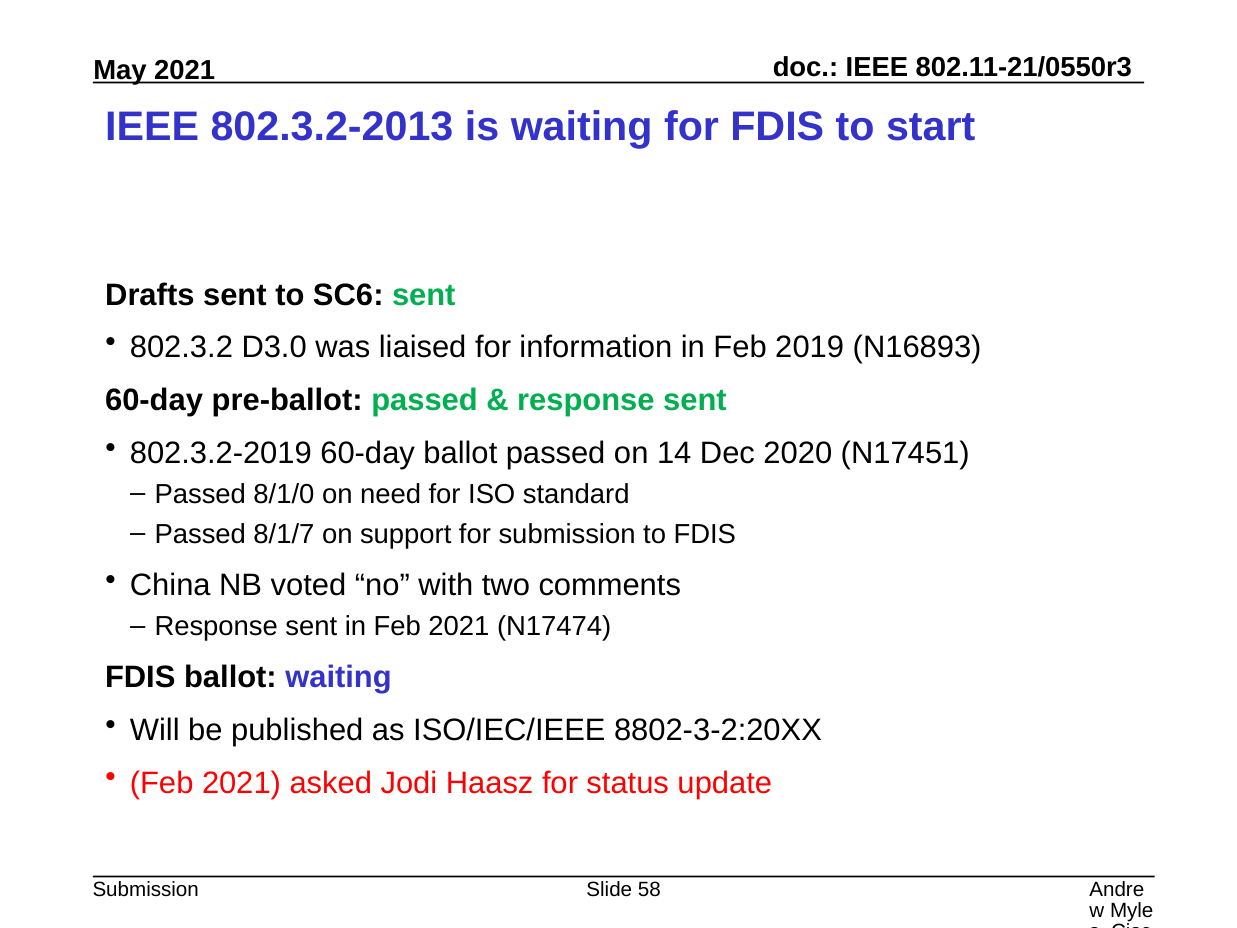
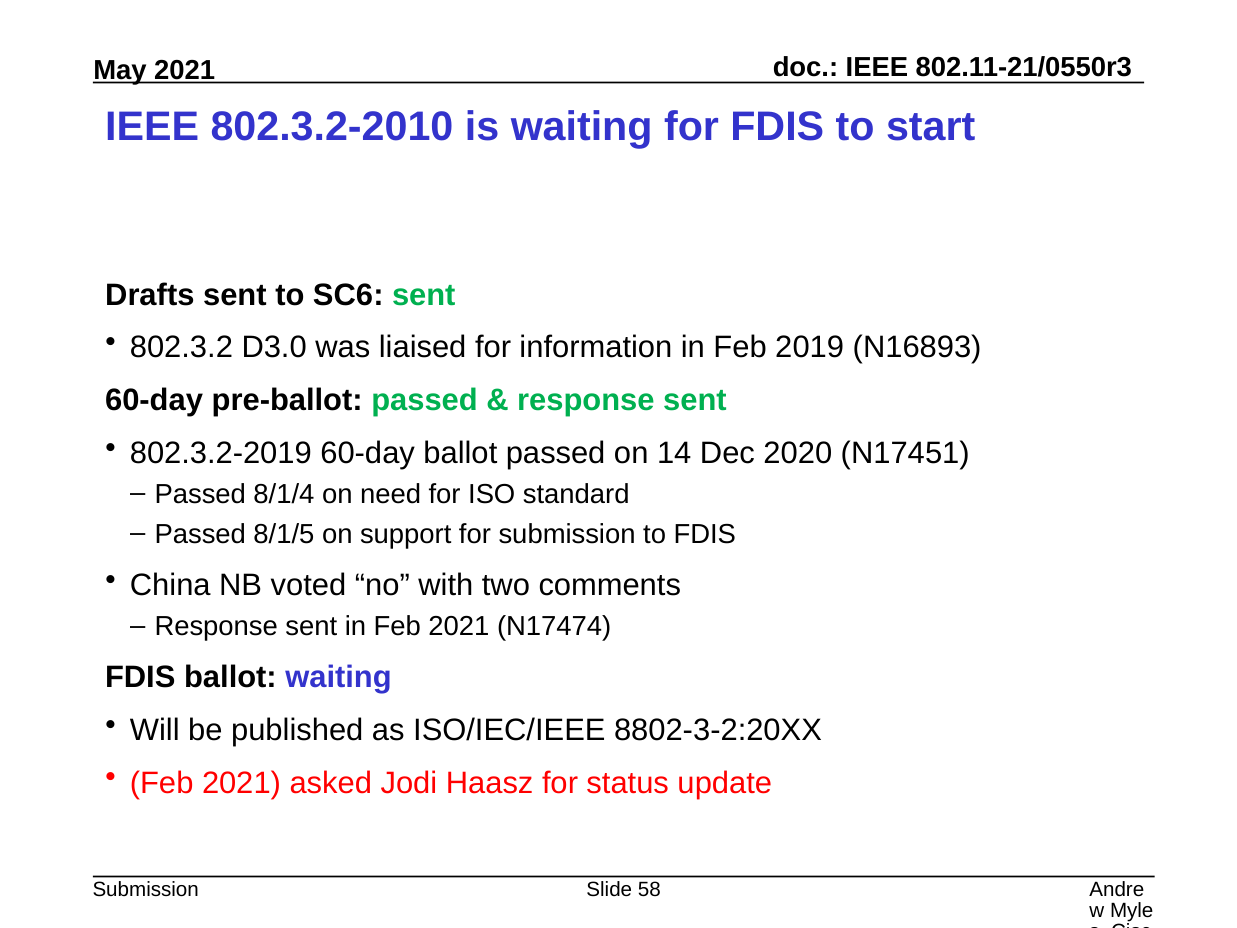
802.3.2-2013: 802.3.2-2013 -> 802.3.2-2010
8/1/0: 8/1/0 -> 8/1/4
8/1/7: 8/1/7 -> 8/1/5
